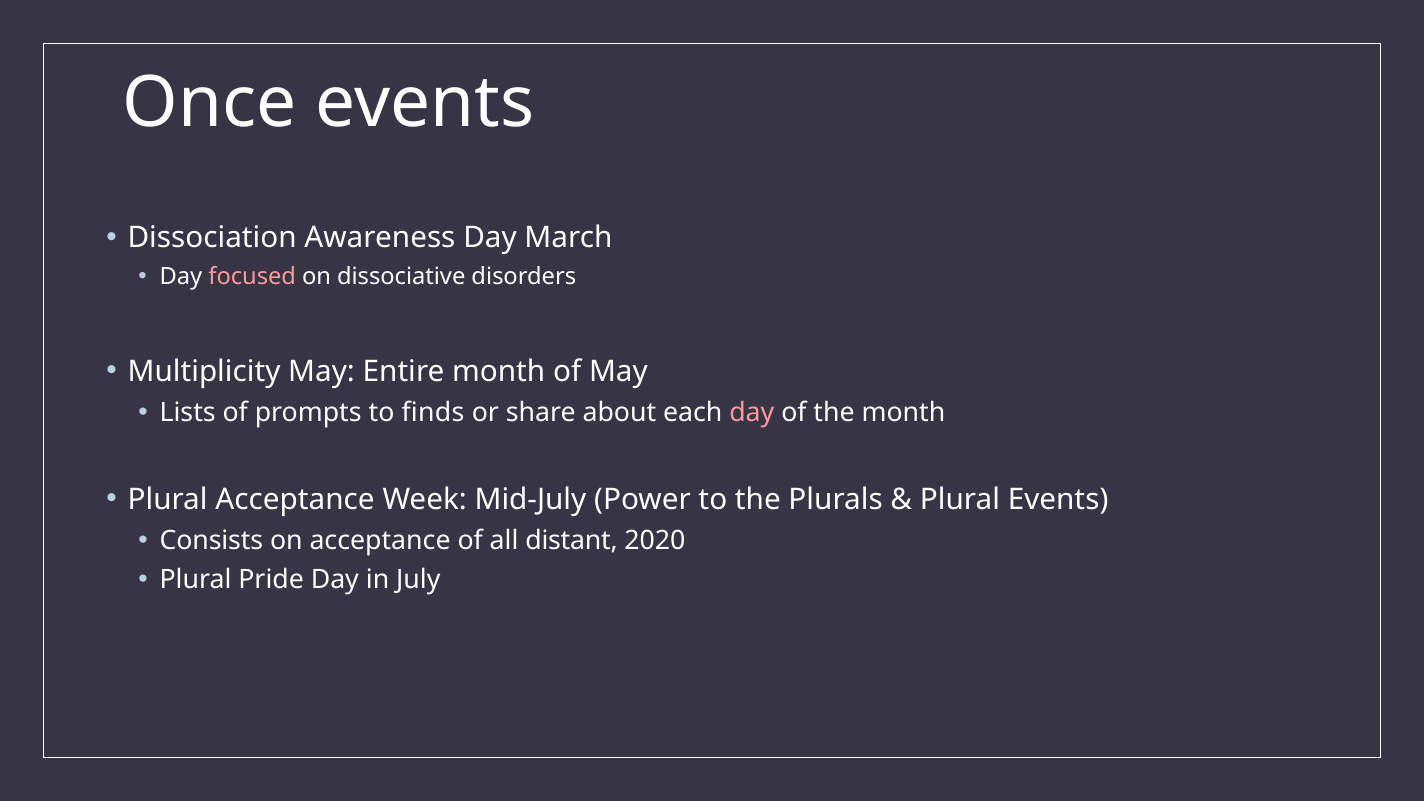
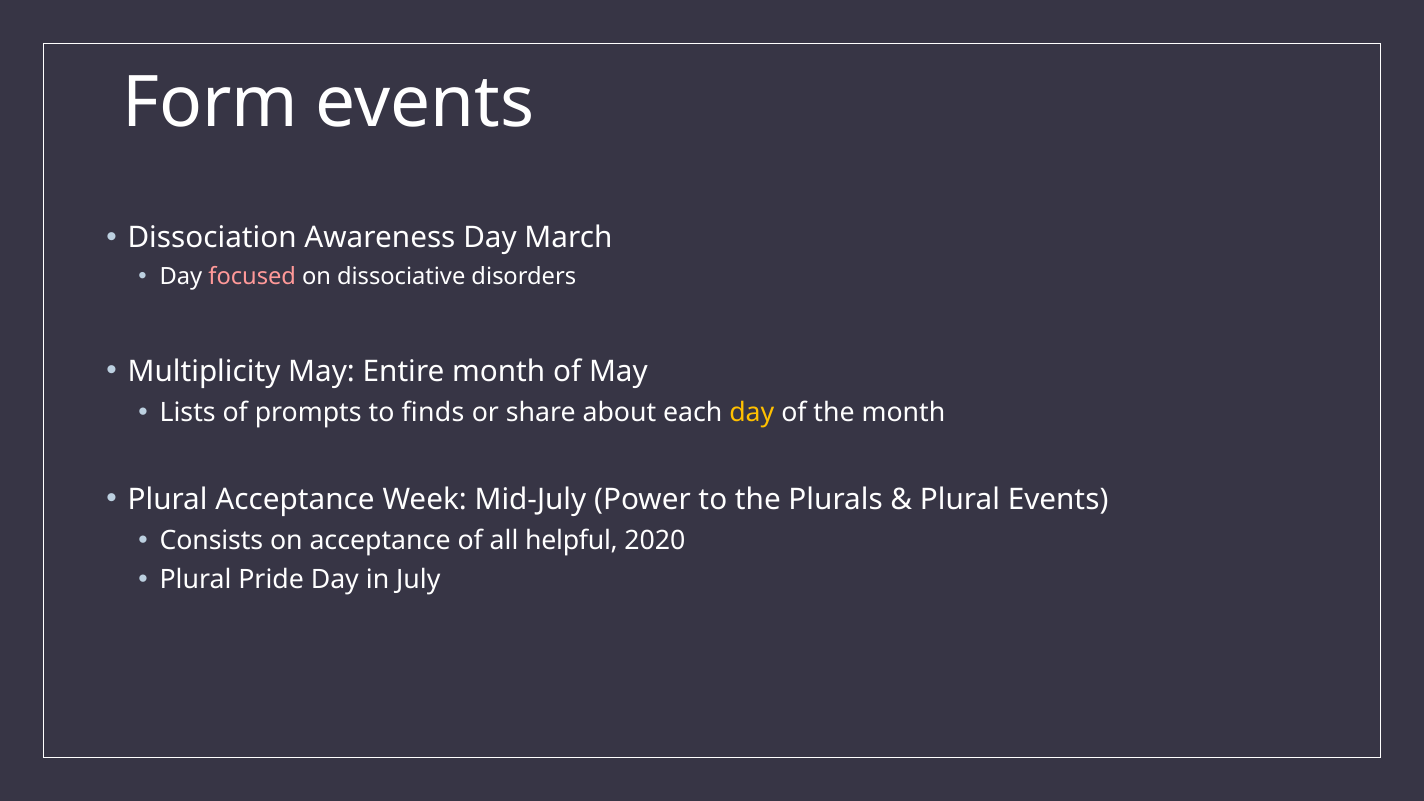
Once: Once -> Form
day at (752, 413) colour: pink -> yellow
distant: distant -> helpful
